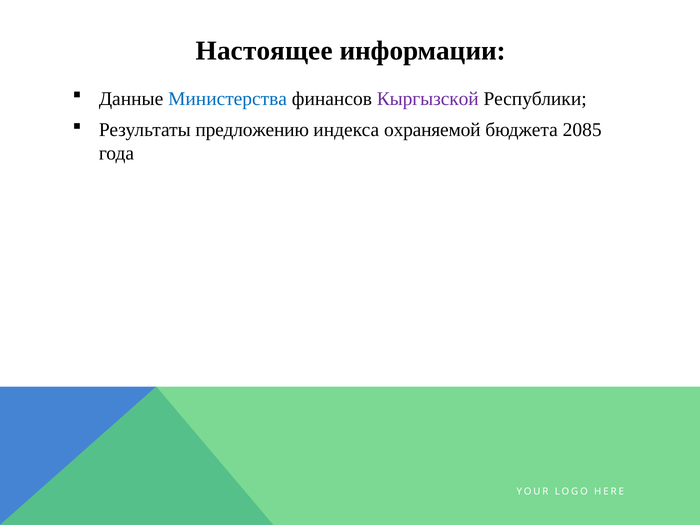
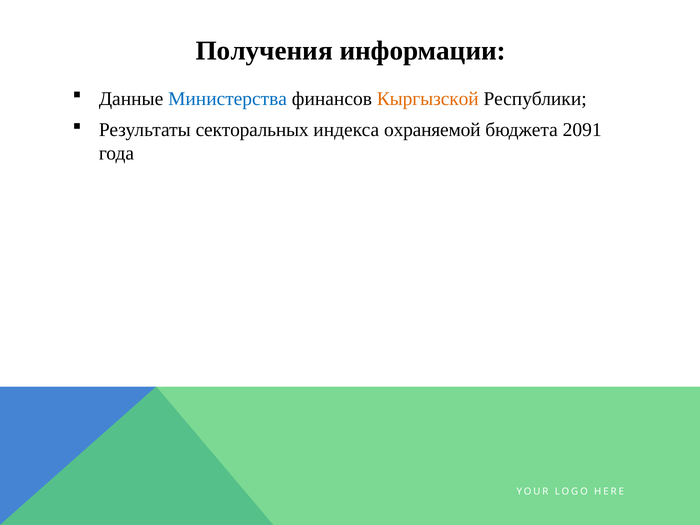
Настоящее: Настоящее -> Получения
Кыргызской colour: purple -> orange
предложению: предложению -> секторальных
2085: 2085 -> 2091
